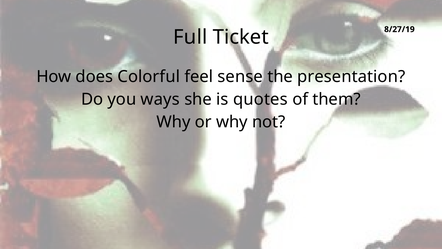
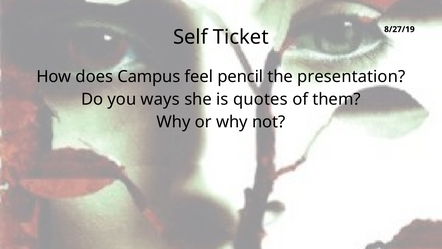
Full: Full -> Self
Colorful: Colorful -> Campus
sense: sense -> pencil
